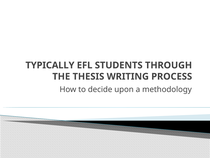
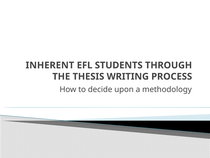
TYPICALLY: TYPICALLY -> INHERENT
